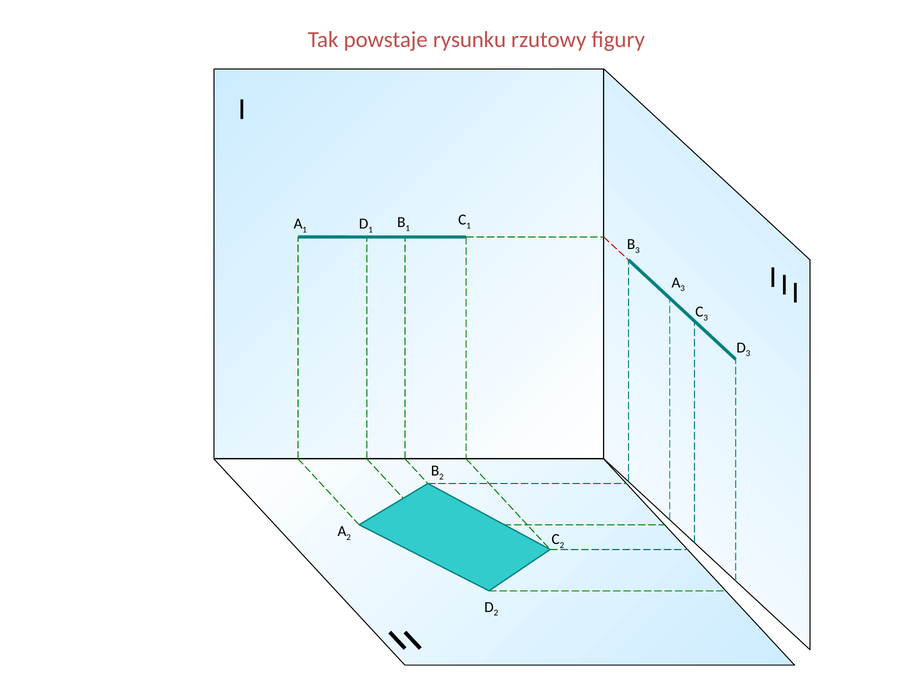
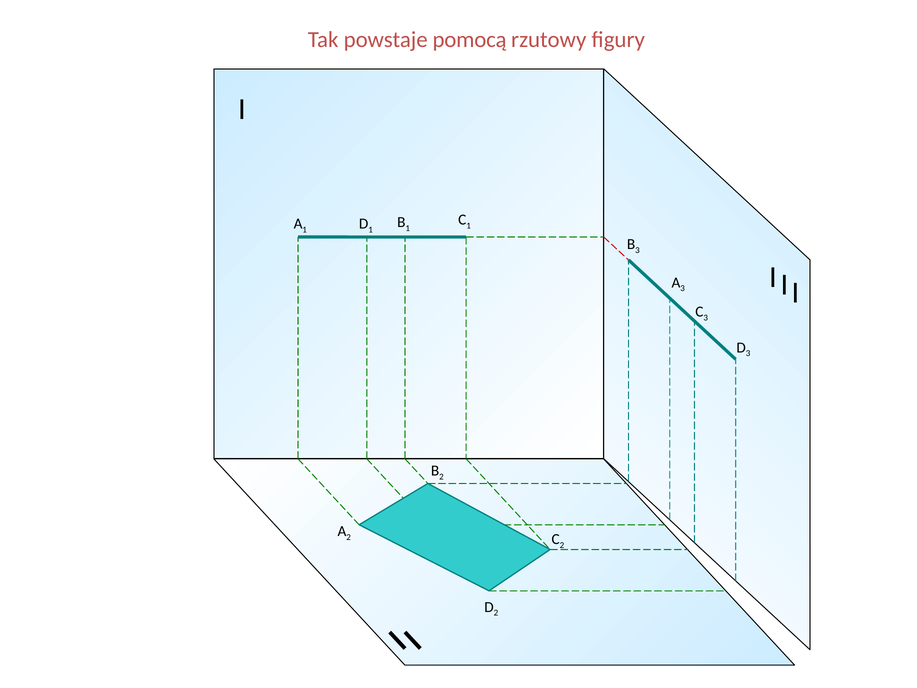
rysunku: rysunku -> pomocą
